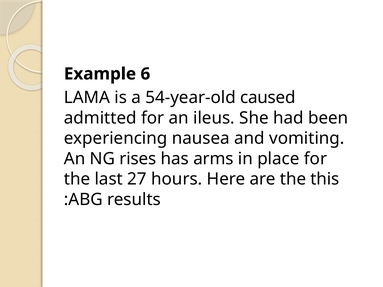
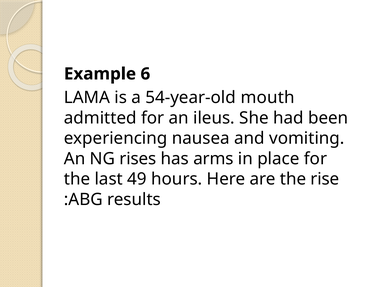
caused: caused -> mouth
27: 27 -> 49
this: this -> rise
